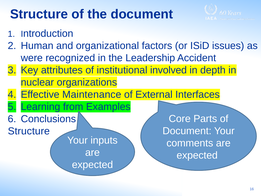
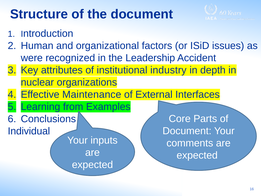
involved: involved -> industry
Structure at (29, 131): Structure -> Individual
